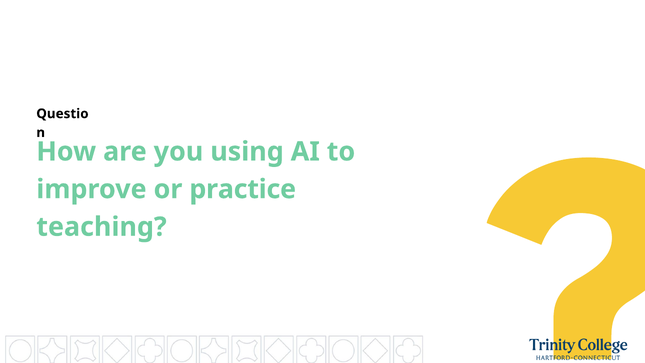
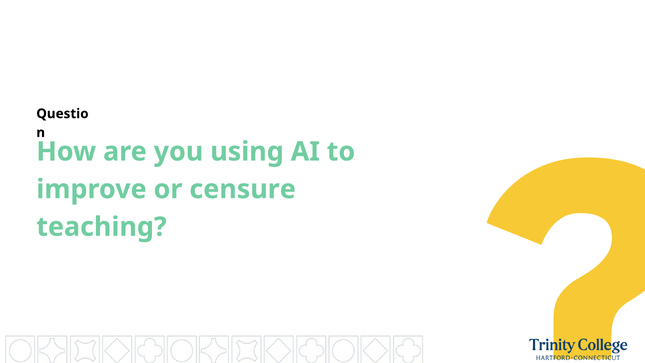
practice: practice -> censure
